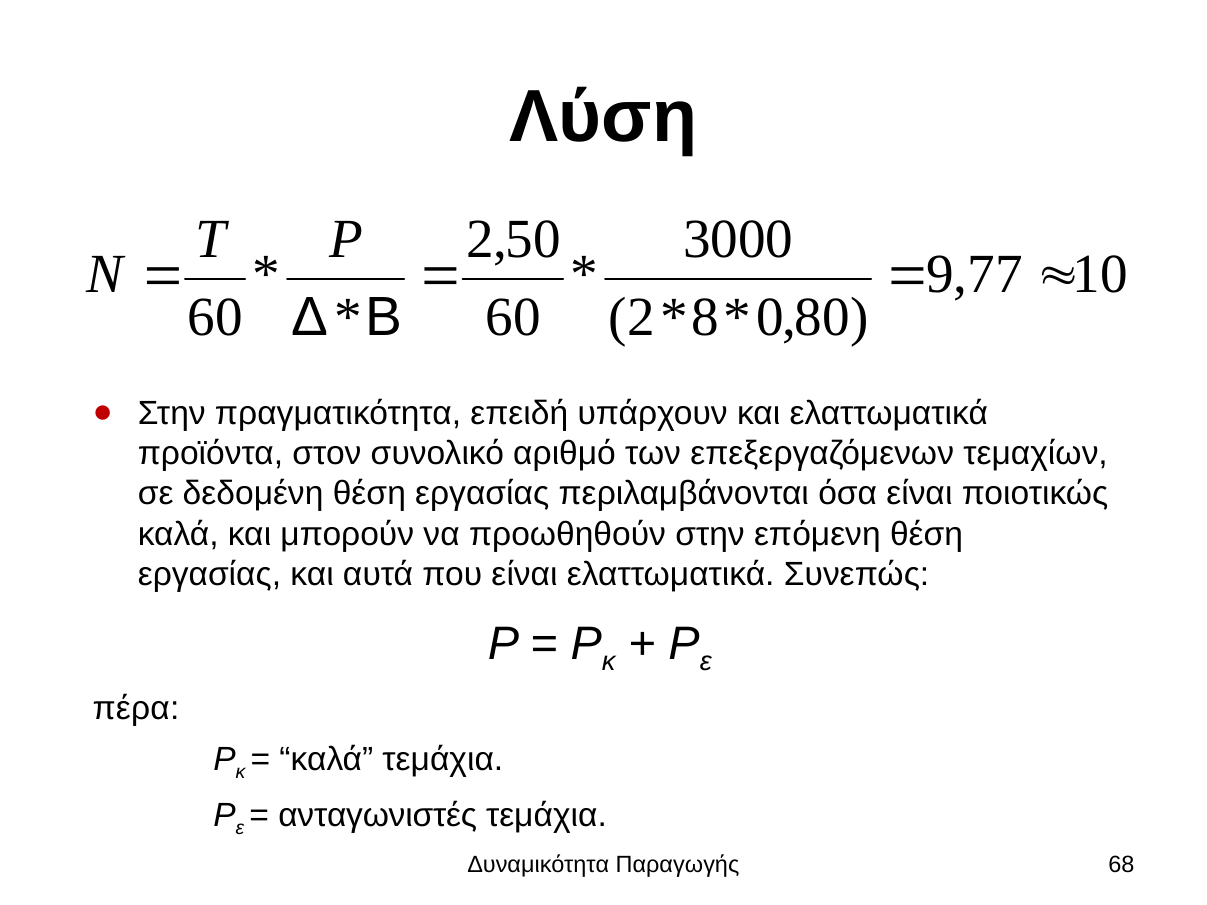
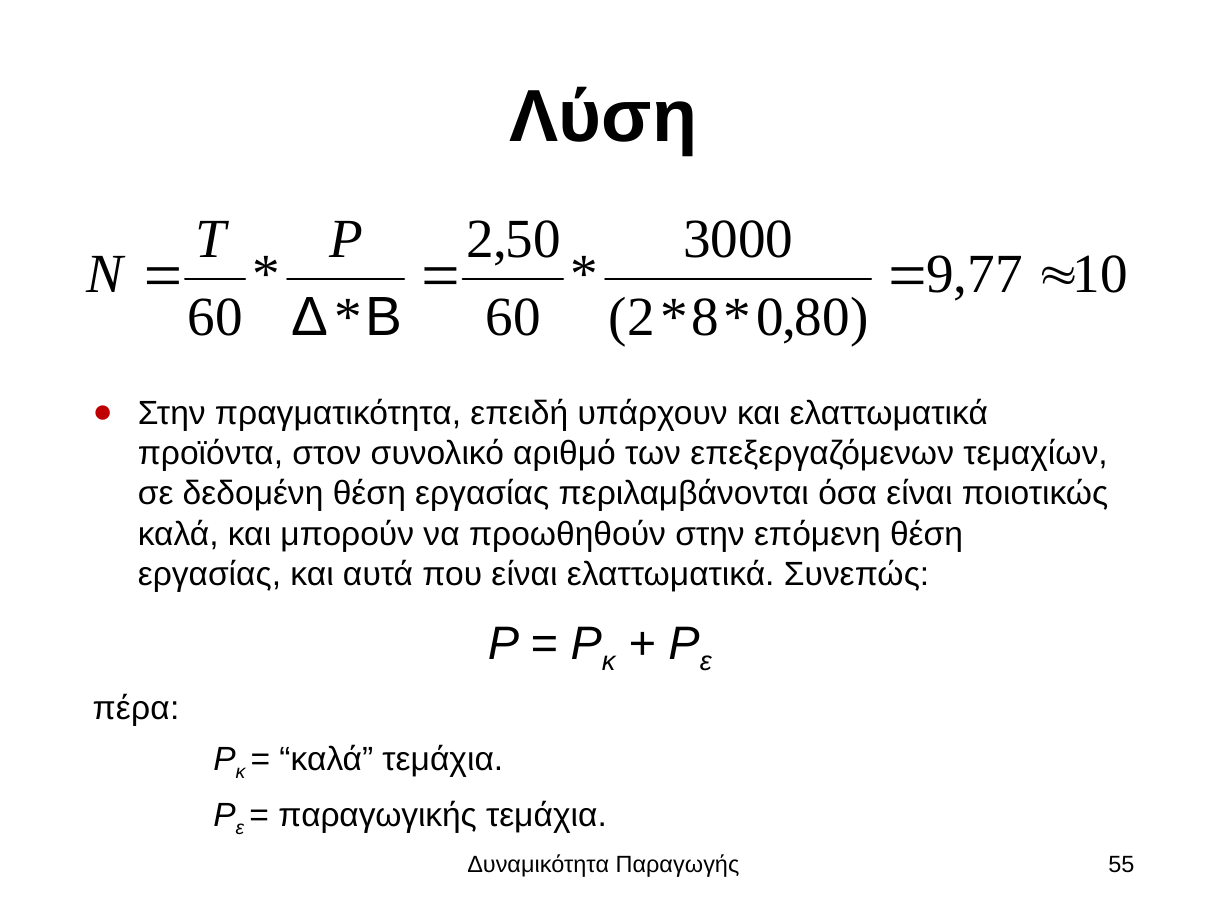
ανταγωνιστές: ανταγωνιστές -> παραγωγικής
68: 68 -> 55
